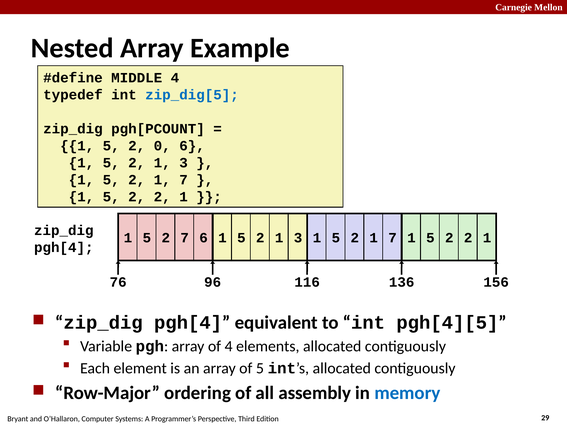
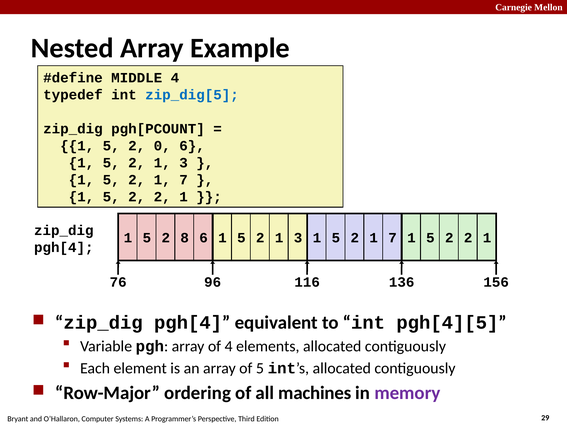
2 7: 7 -> 8
assembly: assembly -> machines
memory colour: blue -> purple
